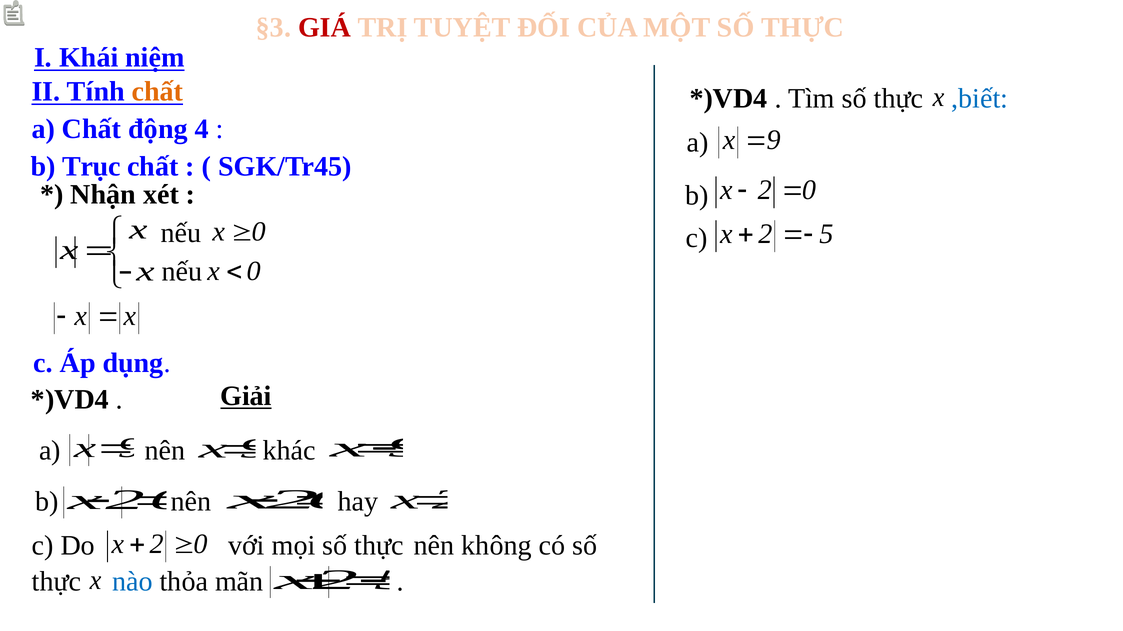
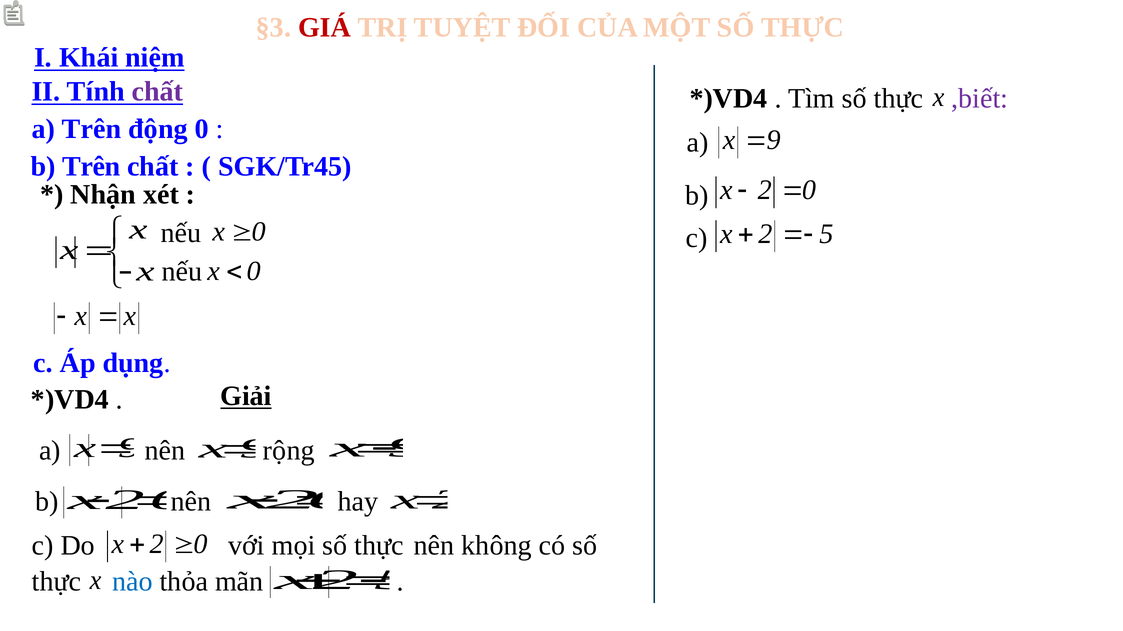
chất at (157, 92) colour: orange -> purple
,biết colour: blue -> purple
a Chất: Chất -> Trên
động 4: 4 -> 0
b Trục: Trục -> Trên
khác: khác -> rộng
